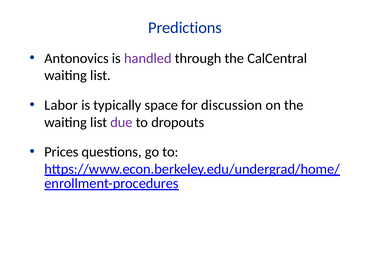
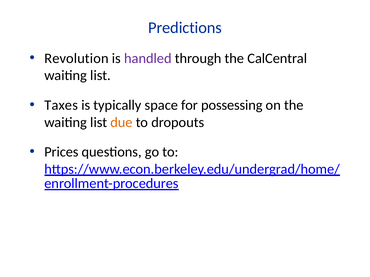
Antonovics: Antonovics -> Revolution
Labor: Labor -> Taxes
discussion: discussion -> possessing
due colour: purple -> orange
